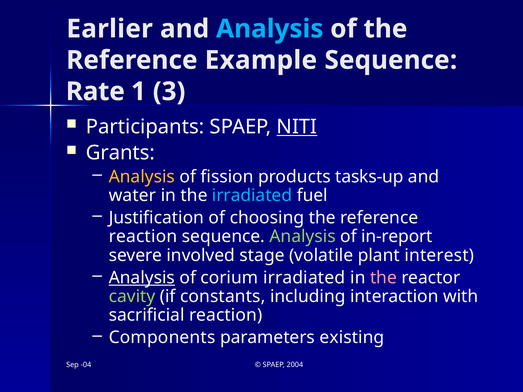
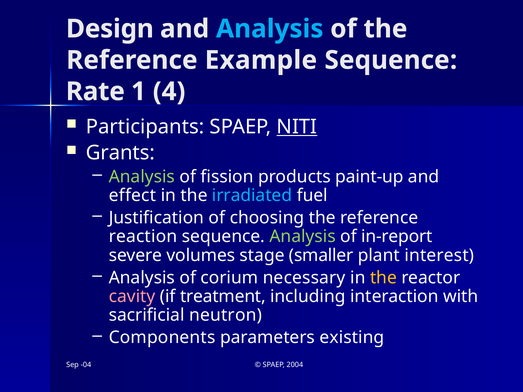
Earlier: Earlier -> Design
3: 3 -> 4
Analysis at (142, 177) colour: yellow -> light green
tasks-up: tasks-up -> paint-up
water: water -> effect
involved: involved -> volumes
volatile: volatile -> smaller
Analysis at (142, 278) underline: present -> none
corium irradiated: irradiated -> necessary
the at (383, 278) colour: pink -> yellow
cavity colour: light green -> pink
constants: constants -> treatment
sacrificial reaction: reaction -> neutron
